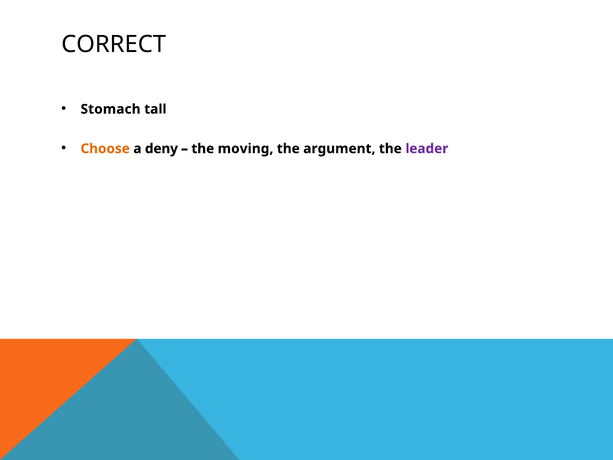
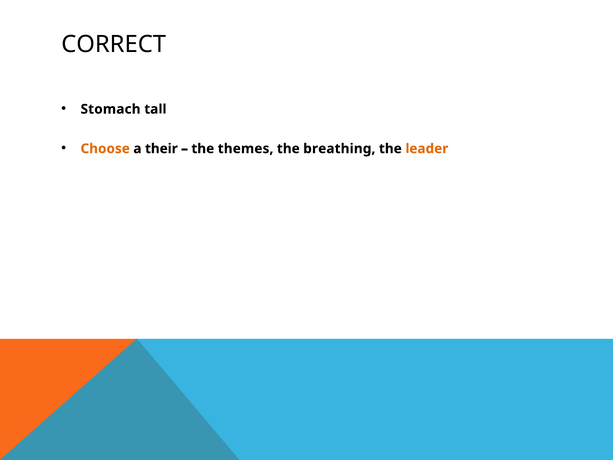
deny: deny -> their
moving: moving -> themes
argument: argument -> breathing
leader colour: purple -> orange
